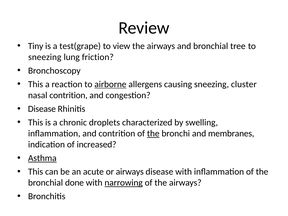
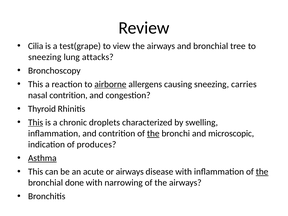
Tiny: Tiny -> Cilia
friction: friction -> attacks
cluster: cluster -> carries
Disease at (42, 109): Disease -> Thyroid
This at (36, 122) underline: none -> present
membranes: membranes -> microscopic
increased: increased -> produces
the at (262, 172) underline: none -> present
narrowing underline: present -> none
